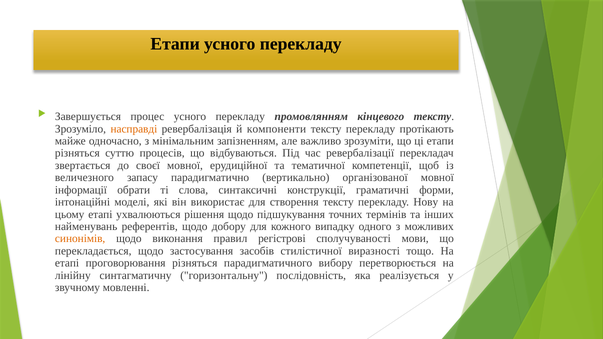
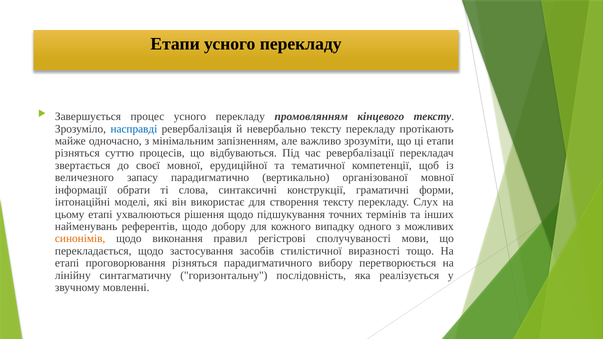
насправді colour: orange -> blue
компоненти: компоненти -> невербально
Нову: Нову -> Слух
